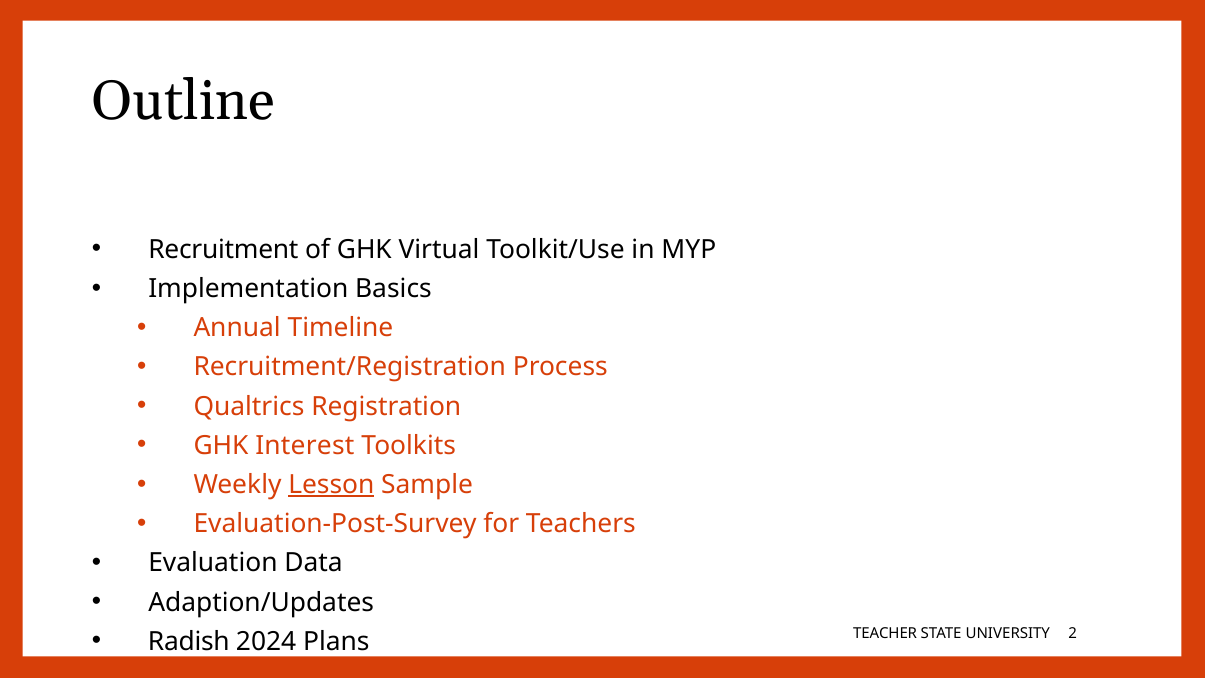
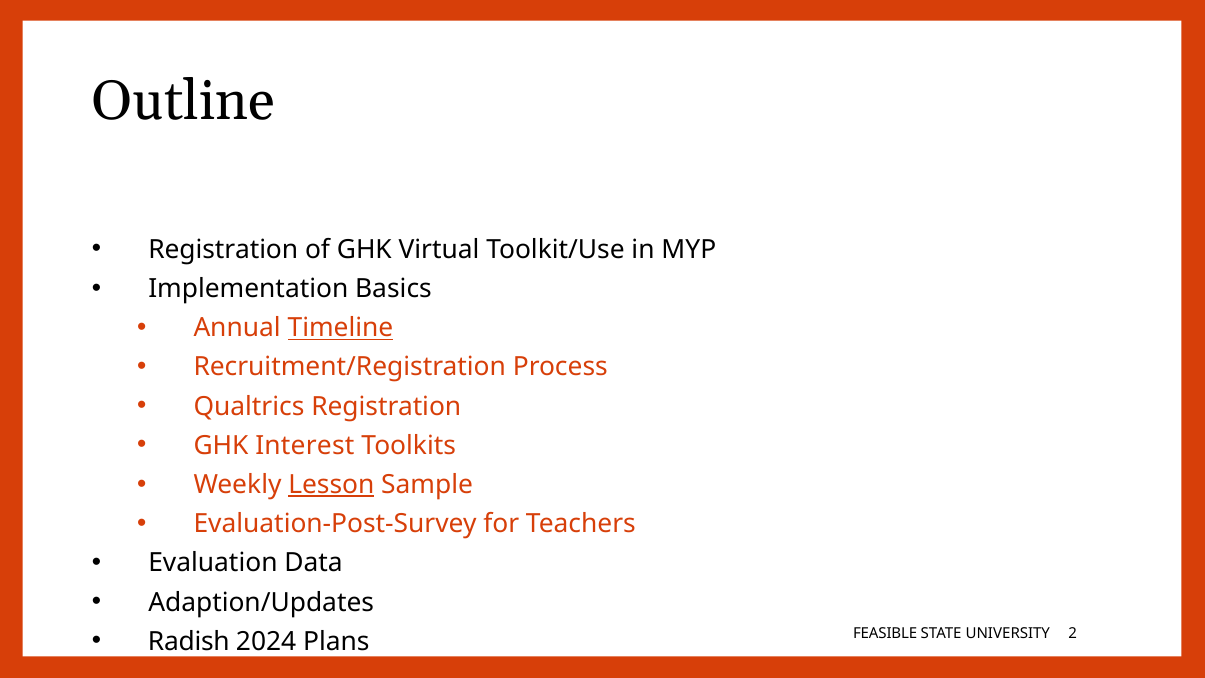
Recruitment at (223, 250): Recruitment -> Registration
Timeline underline: none -> present
TEACHER: TEACHER -> FEASIBLE
